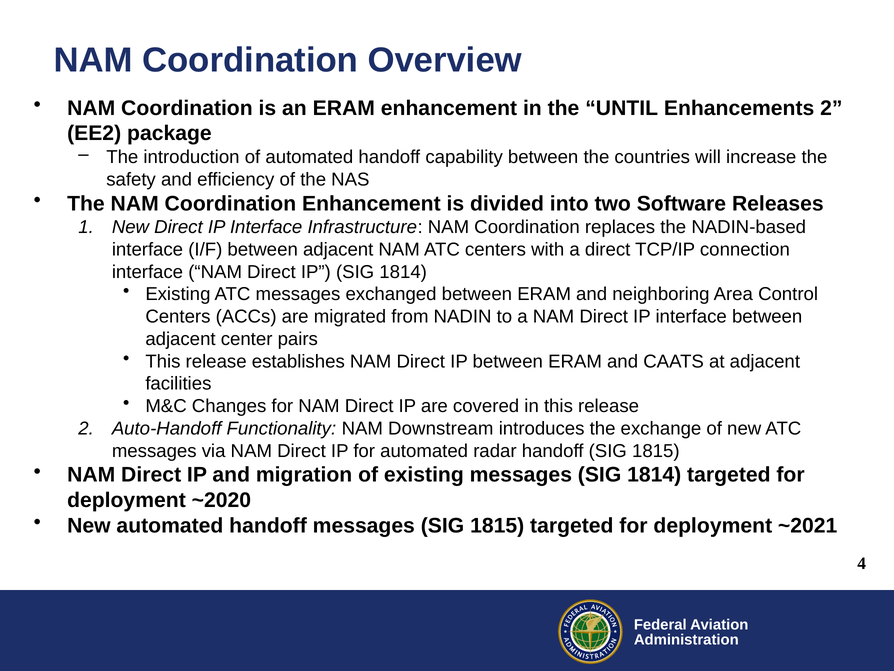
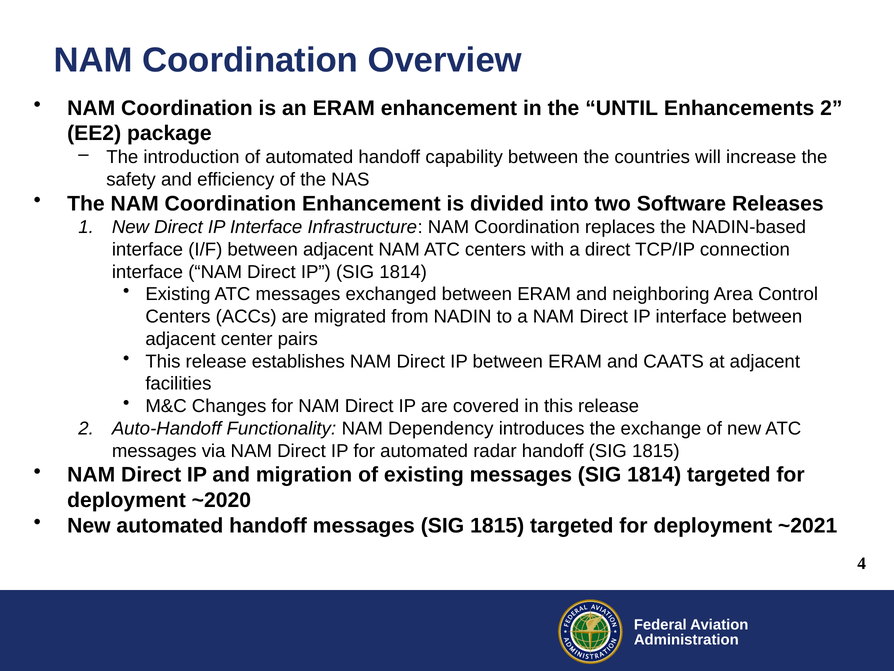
Downstream: Downstream -> Dependency
